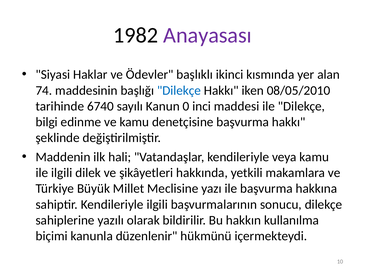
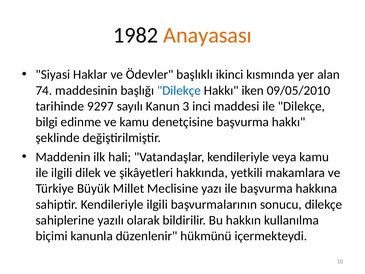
Anayasası colour: purple -> orange
08/05/2010: 08/05/2010 -> 09/05/2010
6740: 6740 -> 9297
0: 0 -> 3
